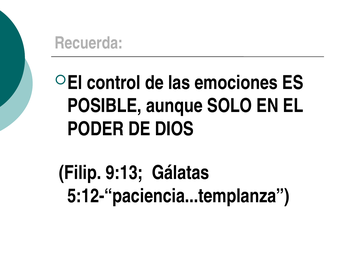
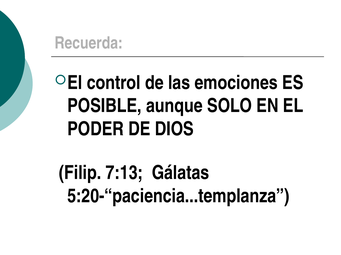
9:13: 9:13 -> 7:13
5:12-“paciencia...templanza: 5:12-“paciencia...templanza -> 5:20-“paciencia...templanza
